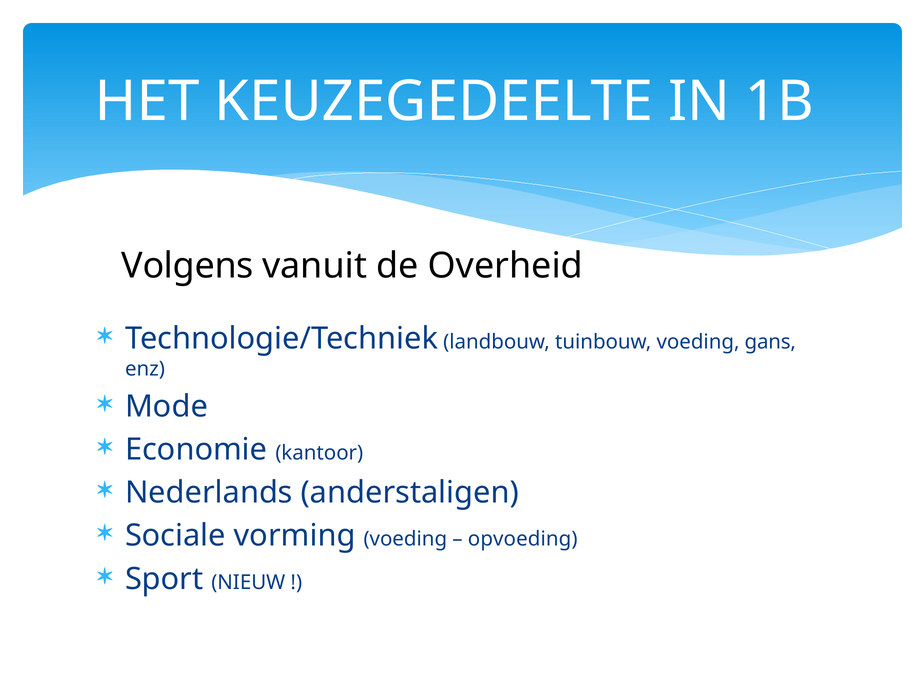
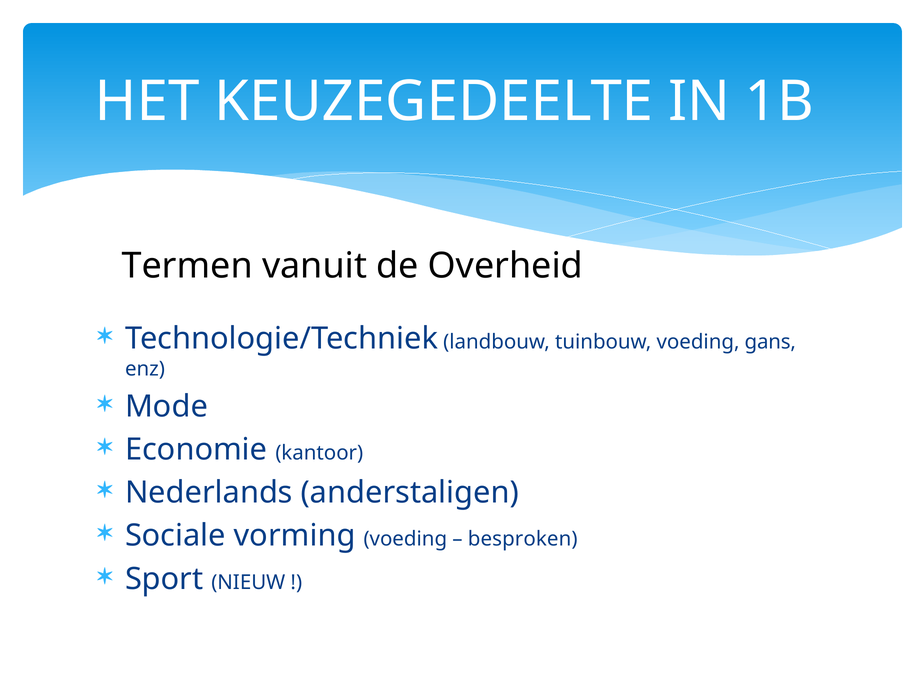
Volgens: Volgens -> Termen
opvoeding: opvoeding -> besproken
